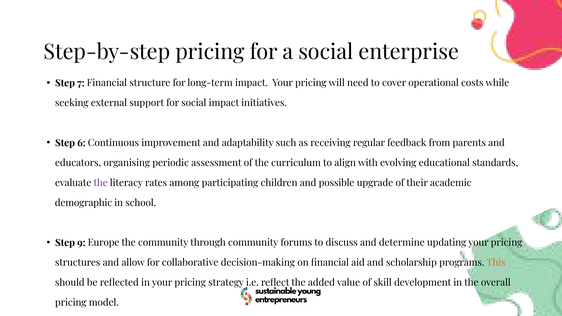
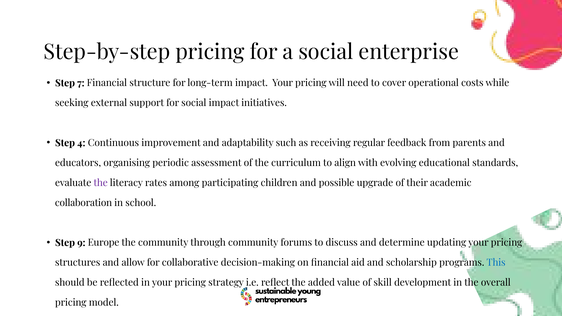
6: 6 -> 4
demographic: demographic -> collaboration
This colour: orange -> blue
